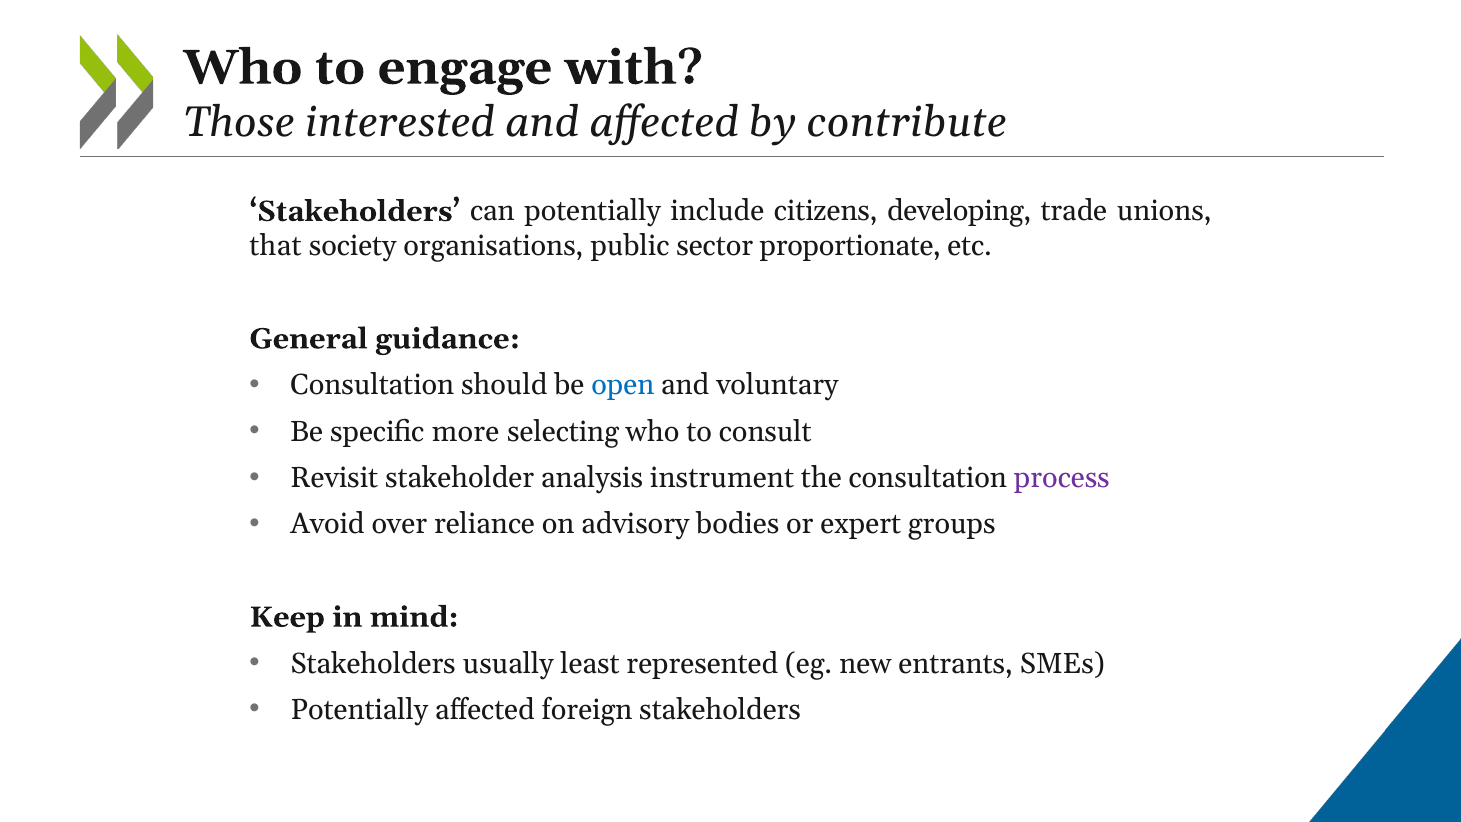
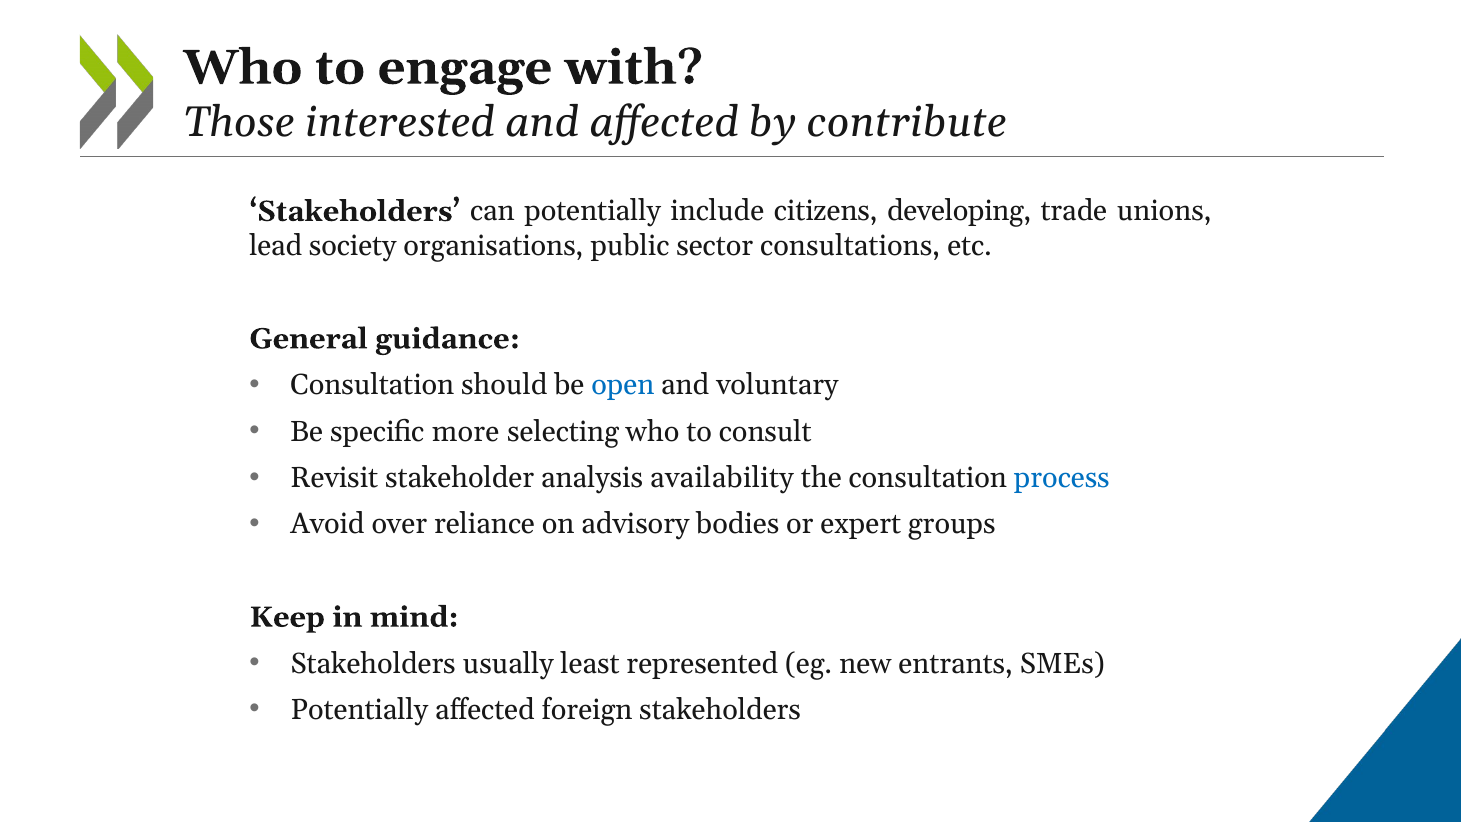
that: that -> lead
proportionate: proportionate -> consultations
instrument: instrument -> availability
process colour: purple -> blue
